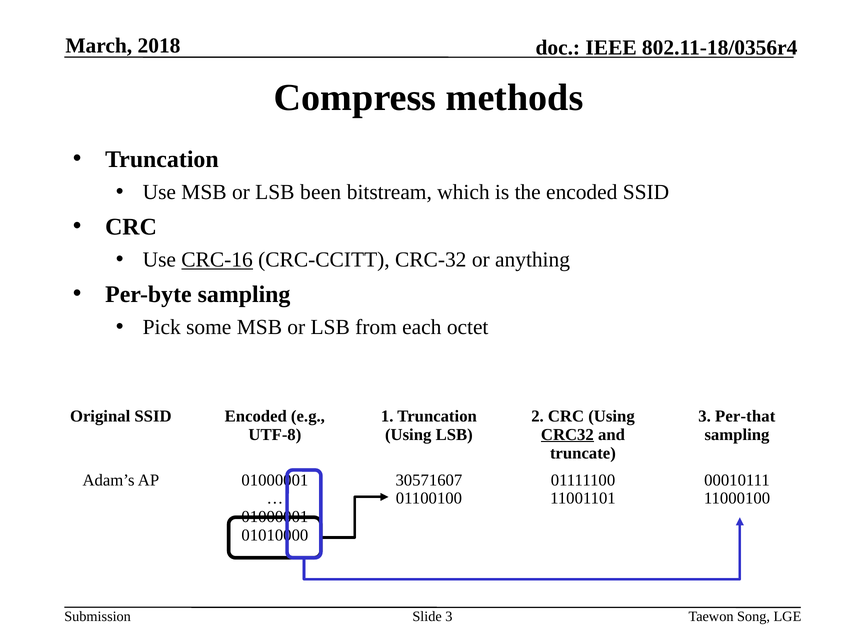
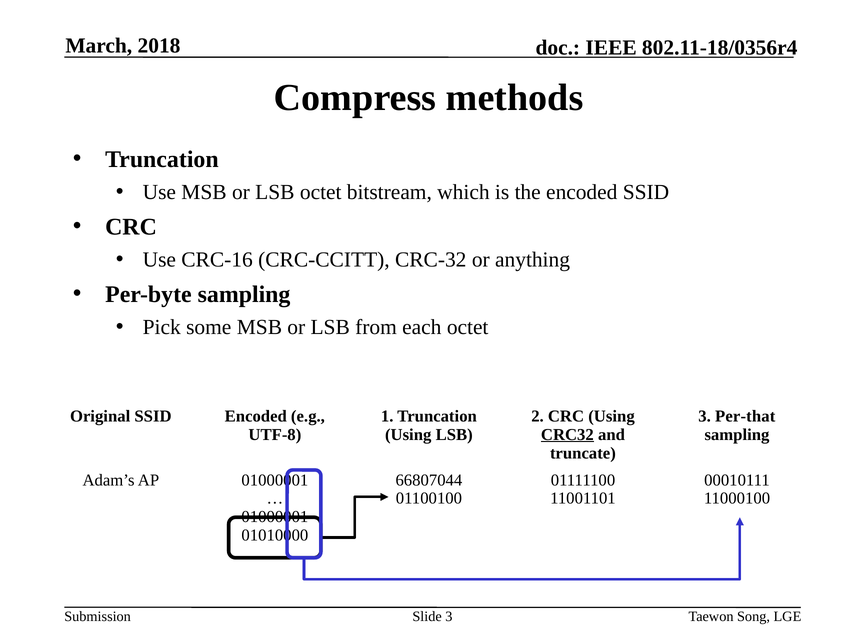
LSB been: been -> octet
CRC-16 underline: present -> none
30571607: 30571607 -> 66807044
